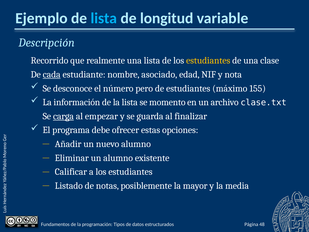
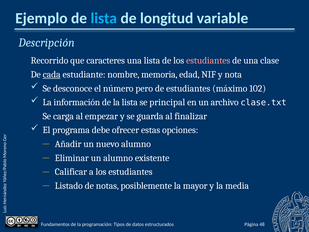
realmente: realmente -> caracteres
estudiantes at (208, 61) colour: yellow -> pink
asociado: asociado -> memoria
155: 155 -> 102
momento: momento -> principal
carga underline: present -> none
